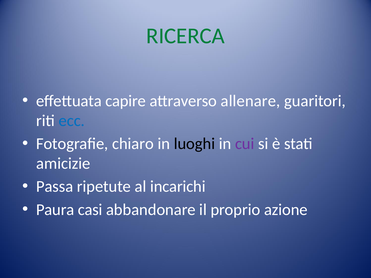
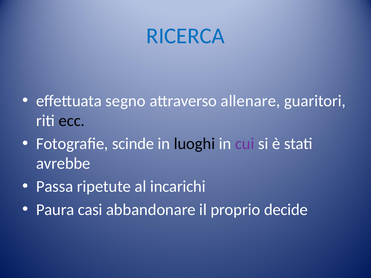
RICERCA colour: green -> blue
capire: capire -> segno
ecc colour: blue -> black
chiaro: chiaro -> scinde
amicizie: amicizie -> avrebbe
azione: azione -> decide
